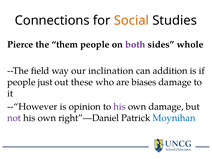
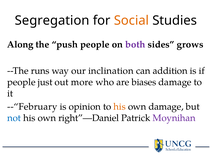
Connections: Connections -> Segregation
Pierce: Pierce -> Along
them: them -> push
whole: whole -> grows
field: field -> runs
these: these -> more
--“However: --“However -> --“February
his at (120, 107) colour: purple -> orange
not colour: purple -> blue
Moynihan colour: blue -> purple
